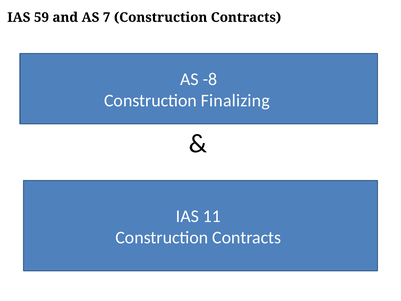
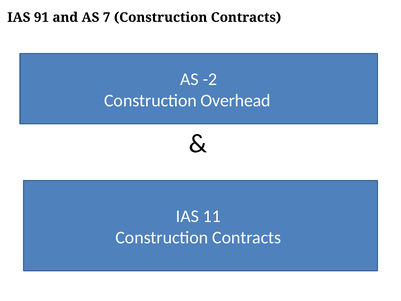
59: 59 -> 91
-8: -8 -> -2
Finalizing: Finalizing -> Overhead
